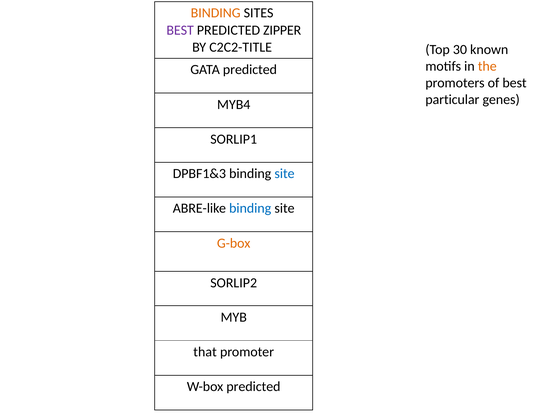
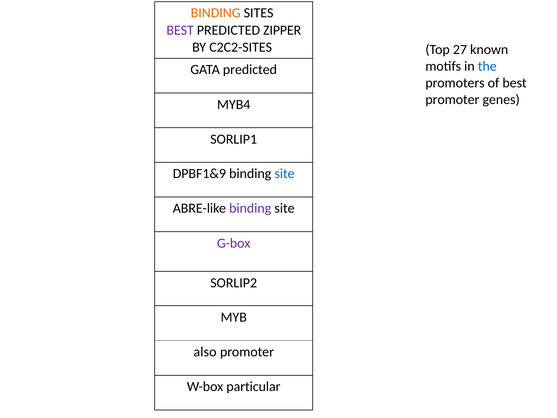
C2C2-TITLE: C2C2-TITLE -> C2C2-SITES
30: 30 -> 27
the colour: orange -> blue
particular at (452, 100): particular -> promoter
DPBF1&3: DPBF1&3 -> DPBF1&9
binding at (250, 208) colour: blue -> purple
G-box colour: orange -> purple
that: that -> also
W-box predicted: predicted -> particular
